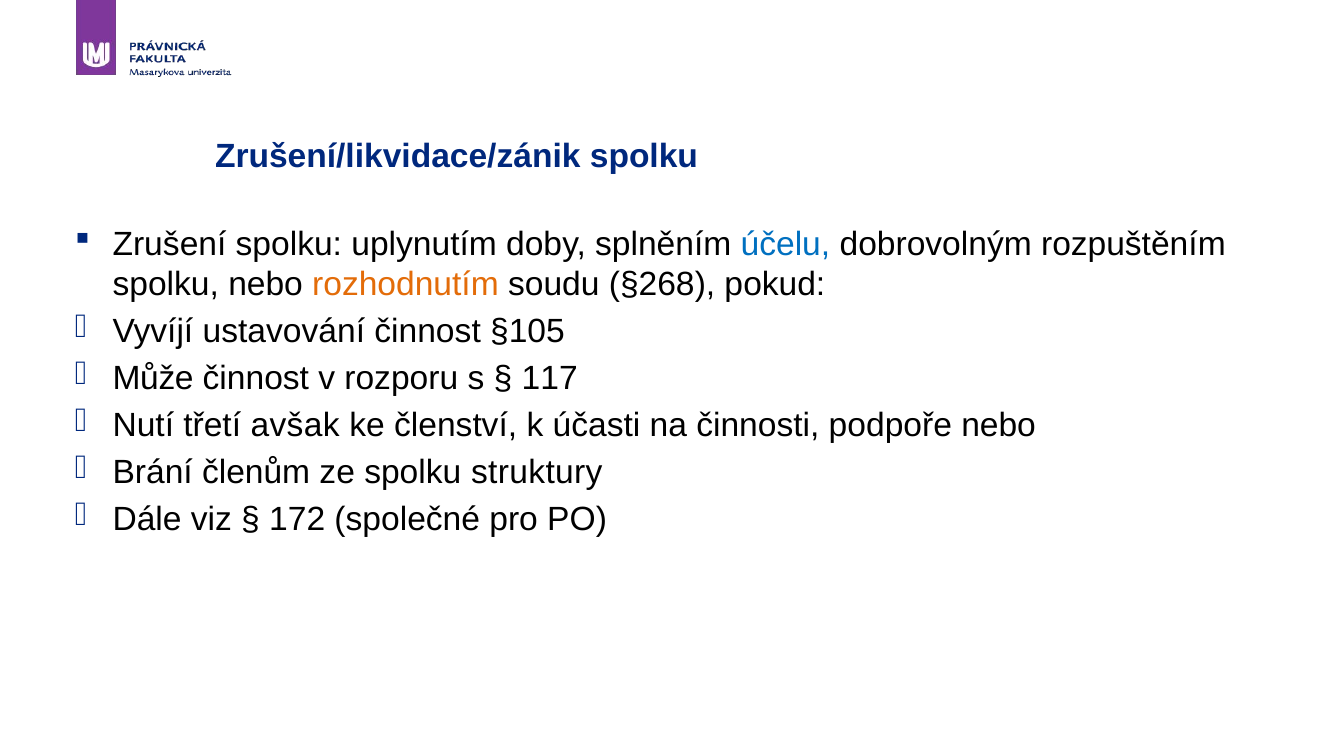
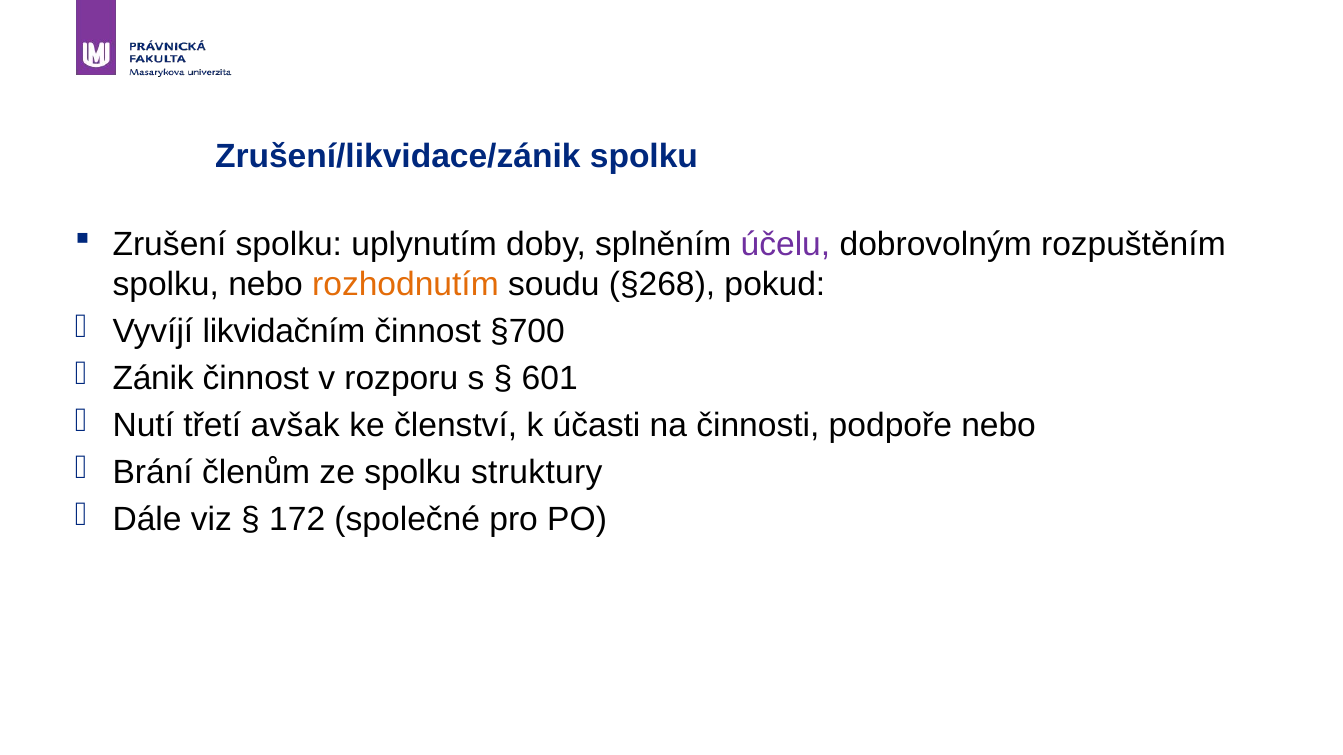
účelu colour: blue -> purple
ustavování: ustavování -> likvidačním
§105: §105 -> §700
Může: Může -> Zánik
117: 117 -> 601
